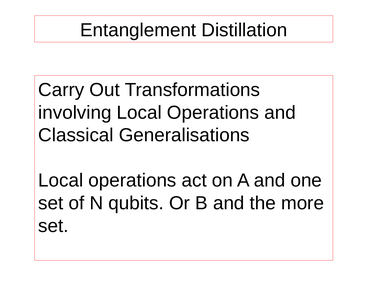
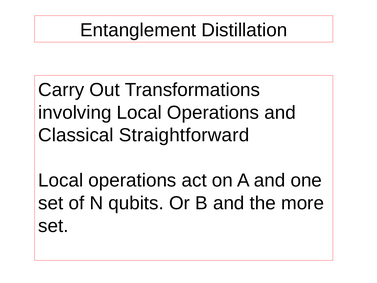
Generalisations: Generalisations -> Straightforward
